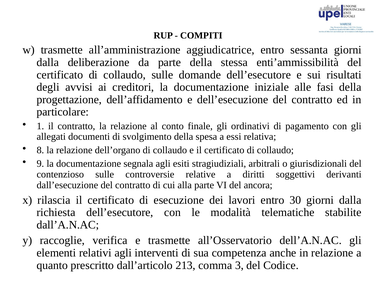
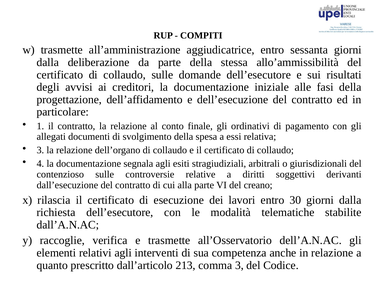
enti’ammissibilità: enti’ammissibilità -> allo’ammissibilità
8 at (40, 150): 8 -> 3
9: 9 -> 4
ancora: ancora -> creano
